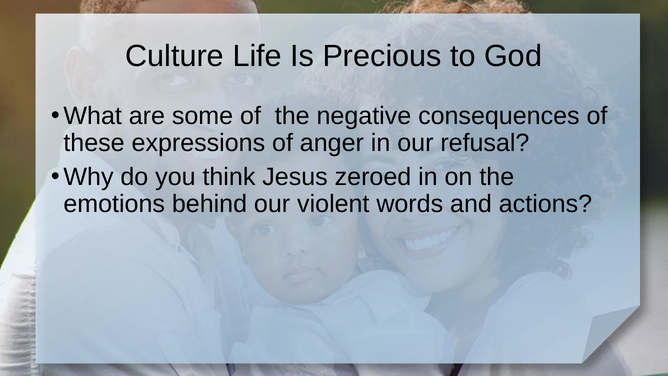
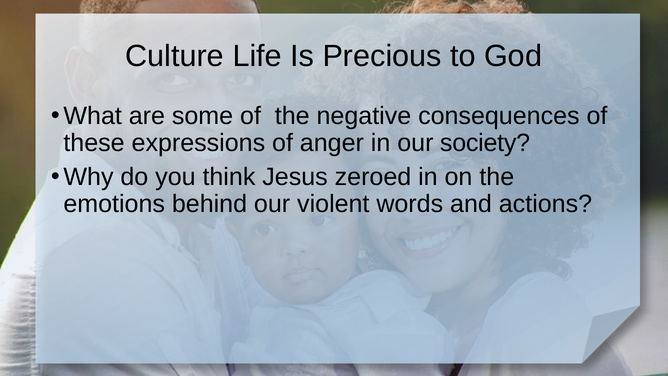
refusal: refusal -> society
